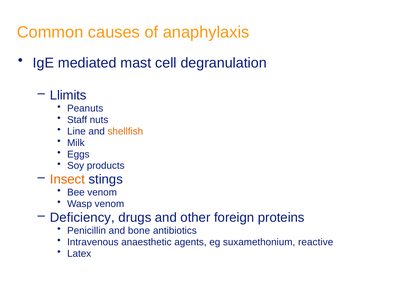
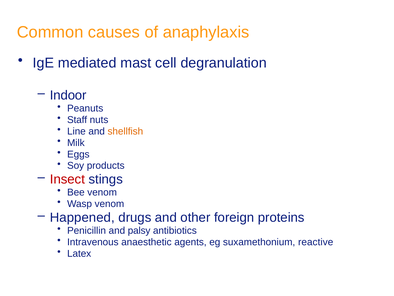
Llimits: Llimits -> Indoor
Insect colour: orange -> red
Deficiency: Deficiency -> Happened
bone: bone -> palsy
